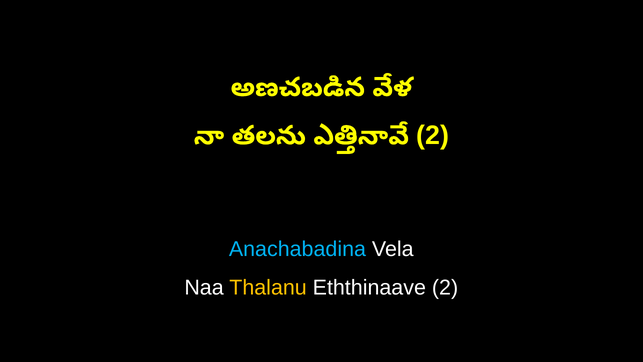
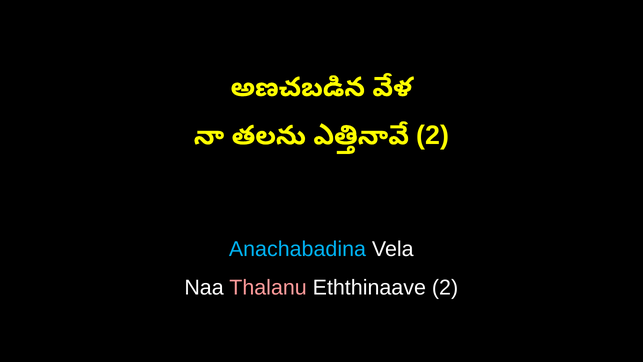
Thalanu colour: yellow -> pink
